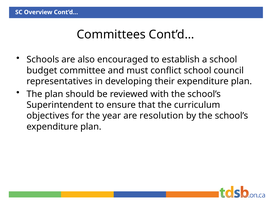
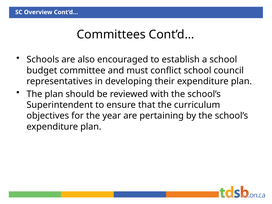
resolution: resolution -> pertaining
